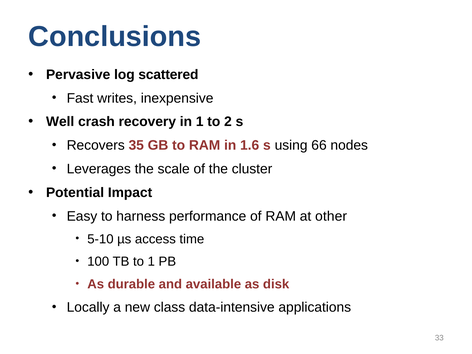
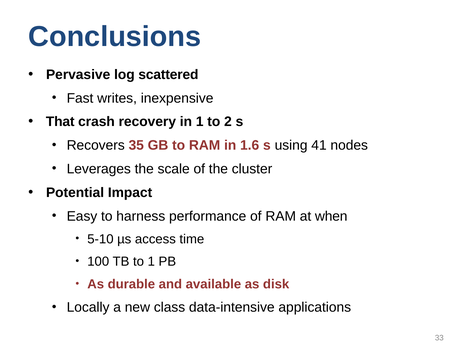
Well: Well -> That
66: 66 -> 41
other: other -> when
